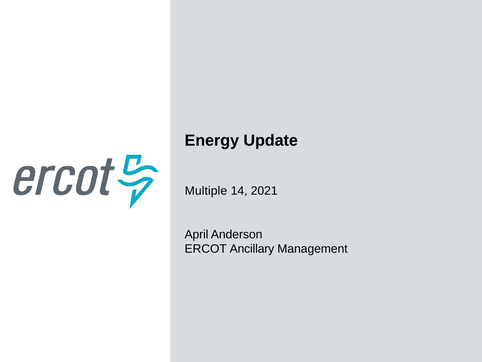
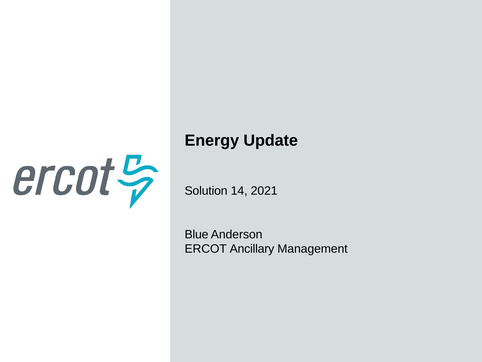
Multiple: Multiple -> Solution
April: April -> Blue
